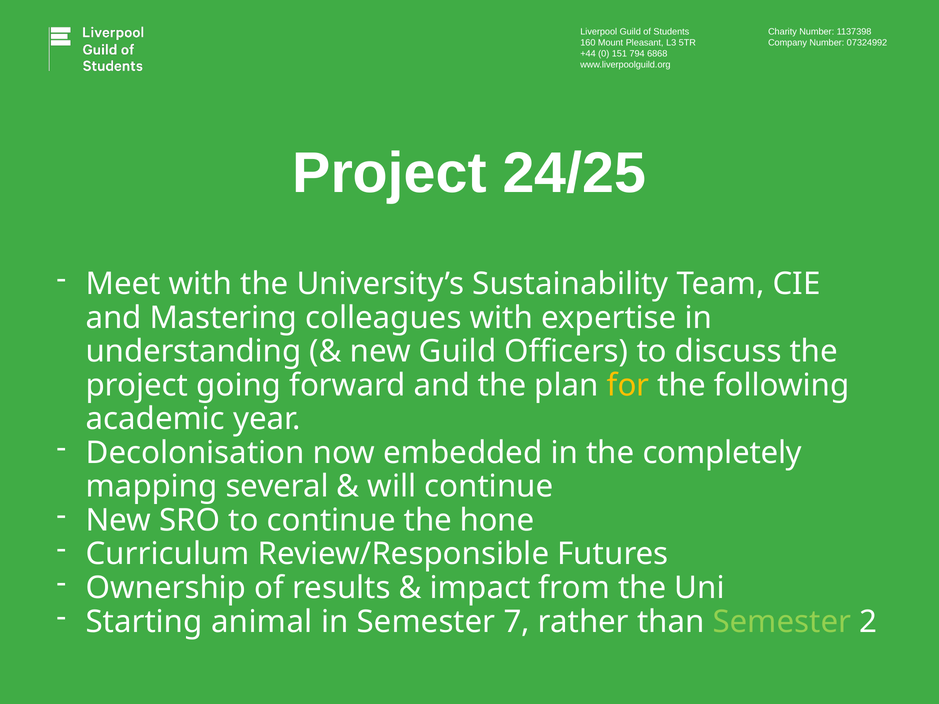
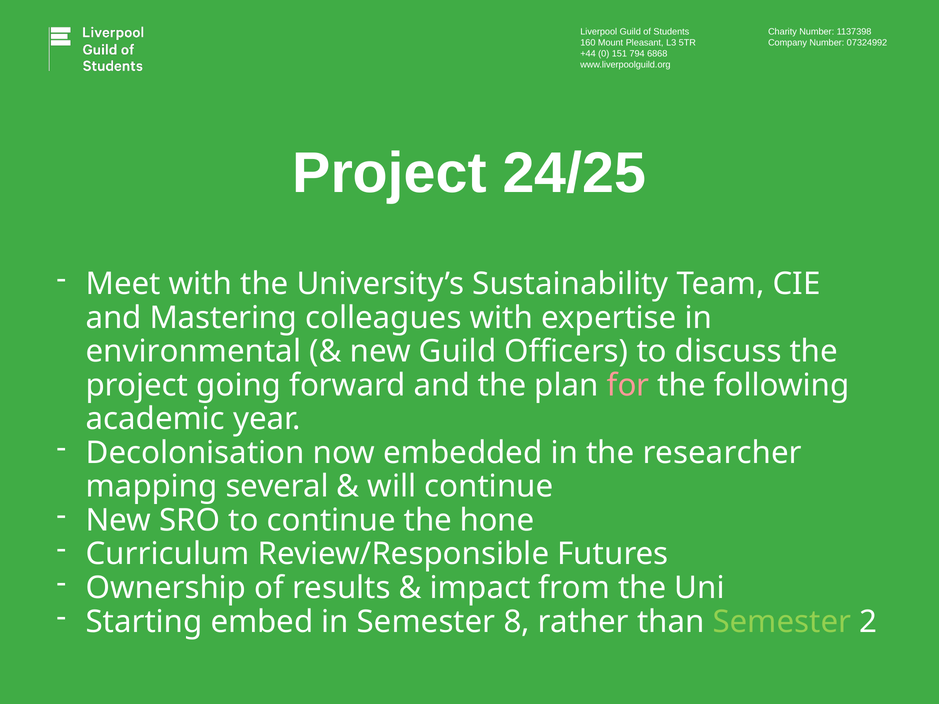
understanding: understanding -> environmental
for colour: yellow -> pink
completely: completely -> researcher
animal: animal -> embed
7: 7 -> 8
